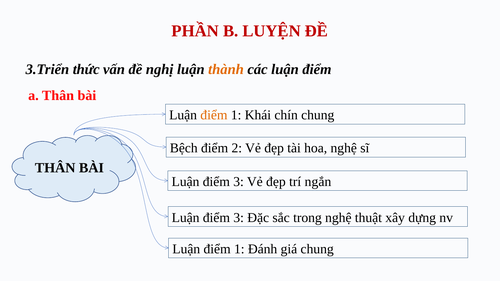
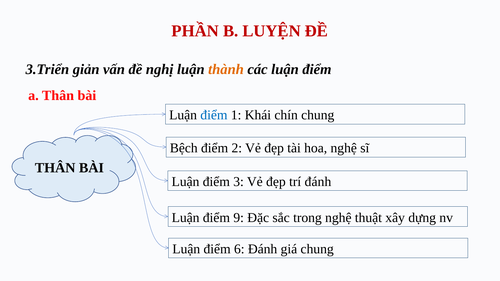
thức: thức -> giản
điểm at (214, 115) colour: orange -> blue
trí ngắn: ngắn -> đánh
3 at (239, 218): 3 -> 9
1 at (239, 249): 1 -> 6
